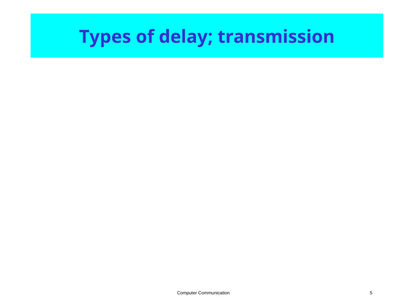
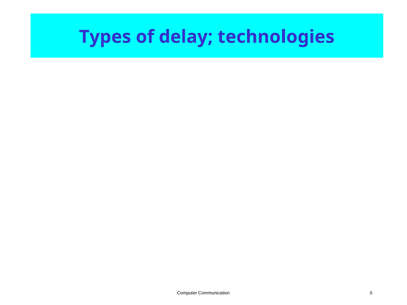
transmission: transmission -> technologies
